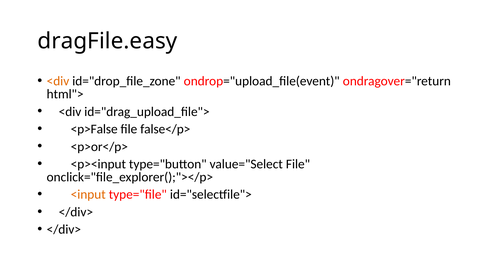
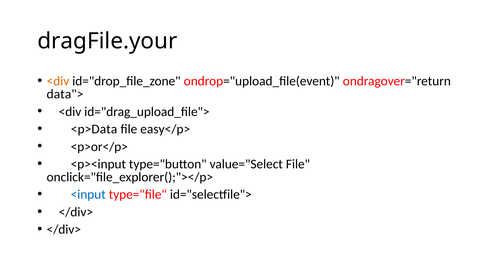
dragFile.easy: dragFile.easy -> dragFile.your
html">: html"> -> data">
<p>False: <p>False -> <p>Data
false</p>: false</p> -> easy</p>
<input colour: orange -> blue
